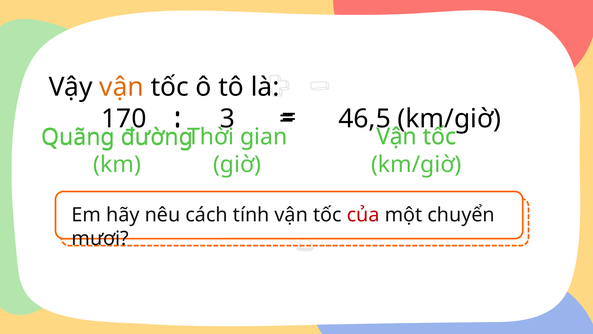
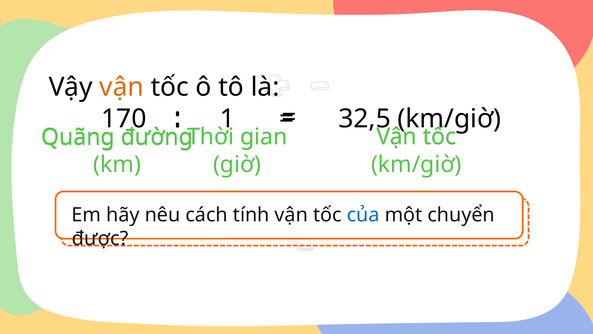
3: 3 -> 1
46,5: 46,5 -> 32,5
của colour: red -> blue
mươi: mươi -> được
